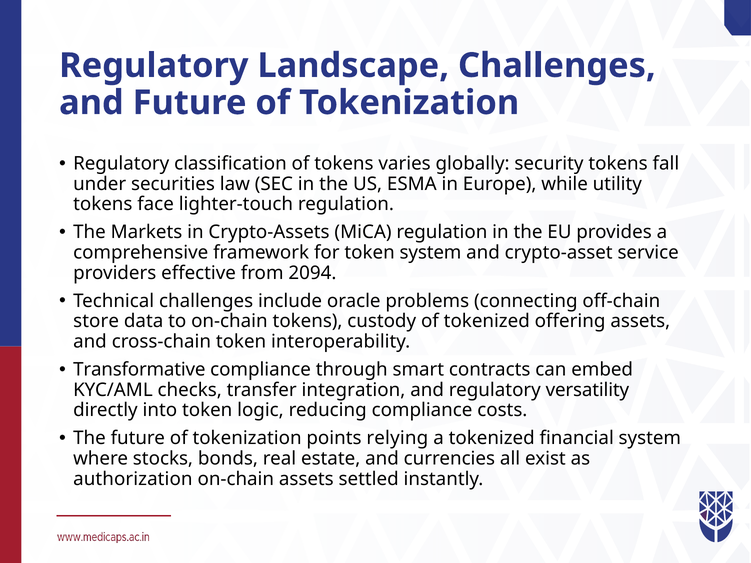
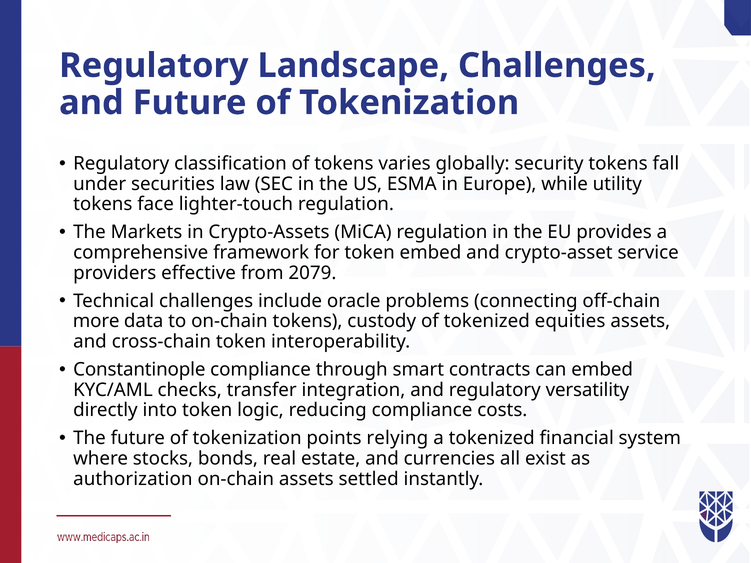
token system: system -> embed
2094: 2094 -> 2079
store: store -> more
offering: offering -> equities
Transformative: Transformative -> Constantinople
